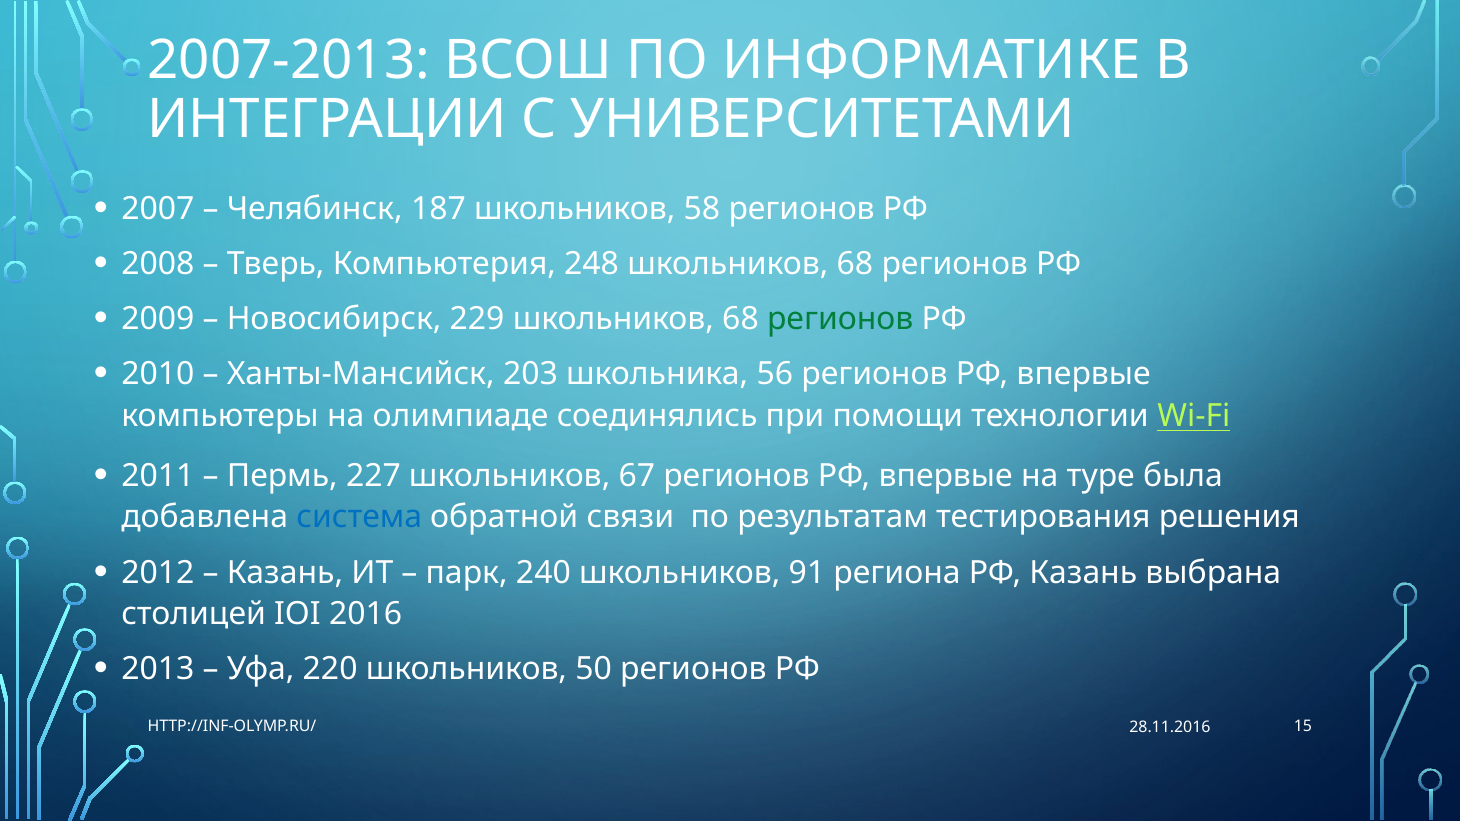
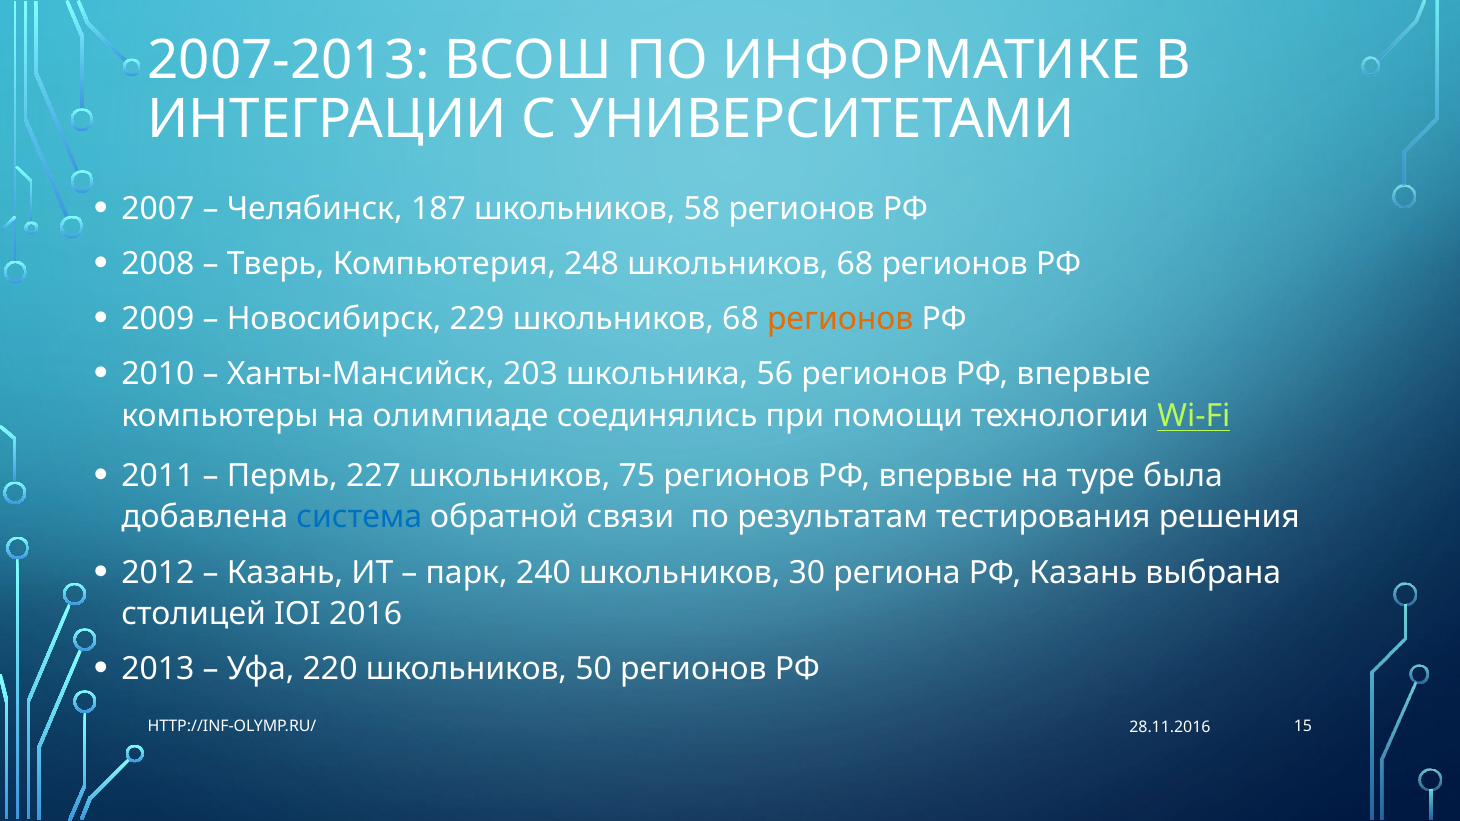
регионов at (840, 319) colour: green -> orange
67: 67 -> 75
91: 91 -> 30
